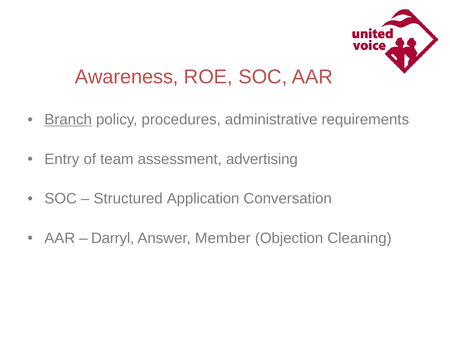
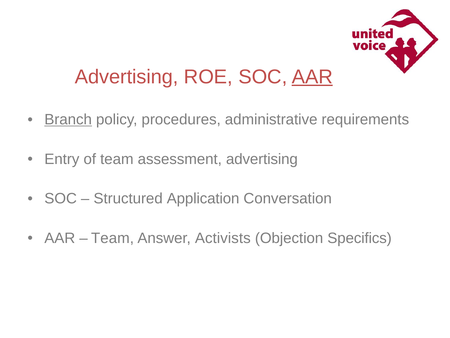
Awareness at (127, 77): Awareness -> Advertising
AAR at (312, 77) underline: none -> present
Darryl at (113, 238): Darryl -> Team
Member: Member -> Activists
Cleaning: Cleaning -> Specifics
